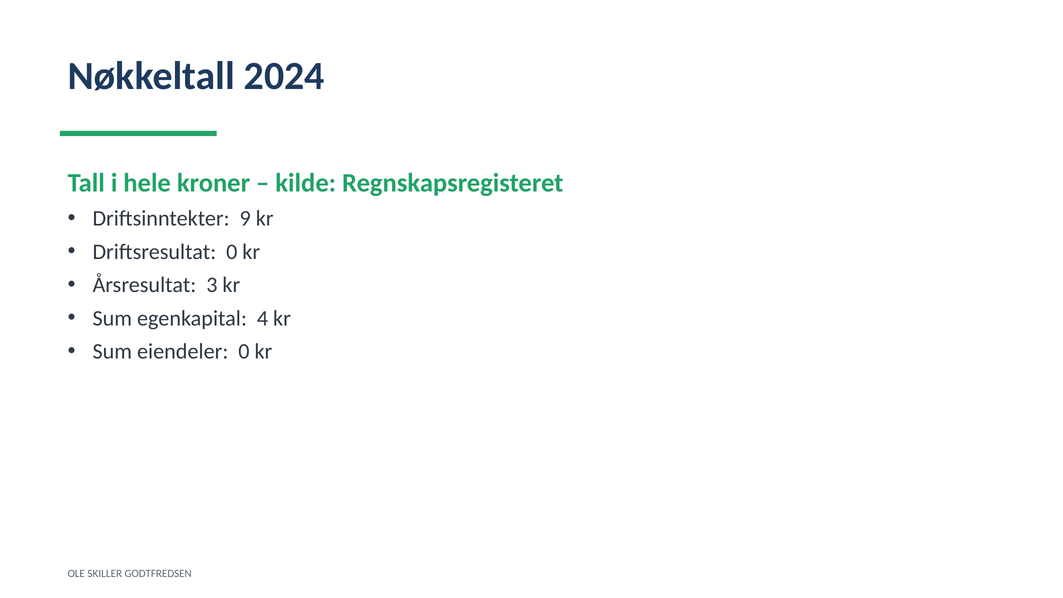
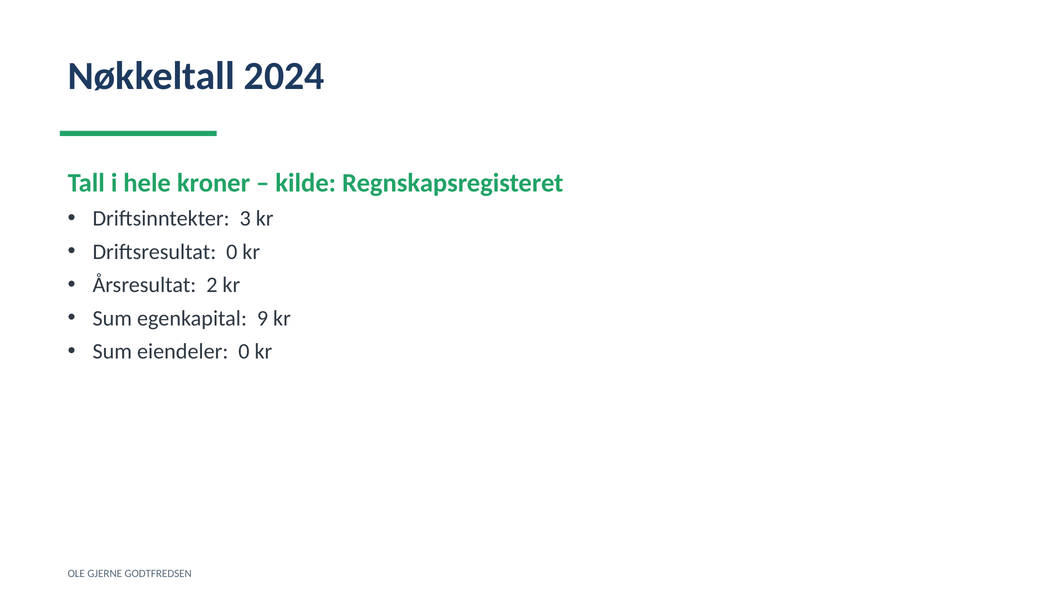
9: 9 -> 3
3: 3 -> 2
4: 4 -> 9
SKILLER: SKILLER -> GJERNE
